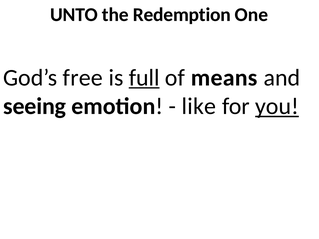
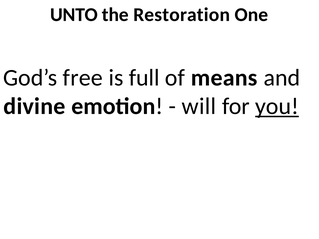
Redemption: Redemption -> Restoration
full underline: present -> none
seeing: seeing -> divine
like: like -> will
